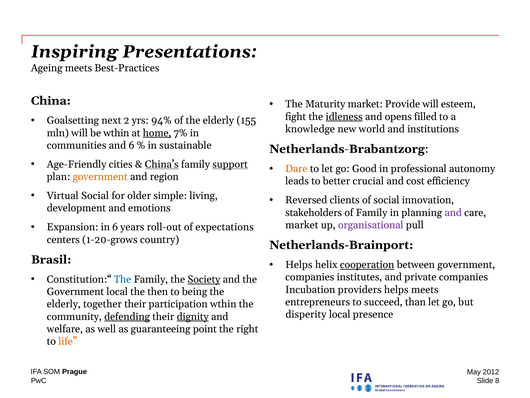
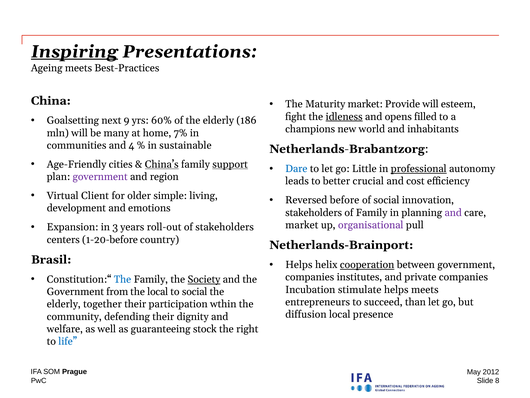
Inspiring underline: none -> present
2: 2 -> 9
94%: 94% -> 60%
155: 155 -> 186
knowledge: knowledge -> champions
institutions: institutions -> inhabitants
be wthin: wthin -> many
home underline: present -> none
and 6: 6 -> 4
Dare colour: orange -> blue
Good: Good -> Little
professional underline: none -> present
government at (100, 177) colour: orange -> purple
Virtual Social: Social -> Client
clients: clients -> before
in 6: 6 -> 3
of expectations: expectations -> stakeholders
1-20-grows: 1-20-grows -> 1-20-before
providers: providers -> stimulate
Government local: local -> from
the then: then -> local
to being: being -> social
disperity: disperity -> diffusion
defending underline: present -> none
dignity underline: present -> none
point: point -> stock
life colour: orange -> blue
